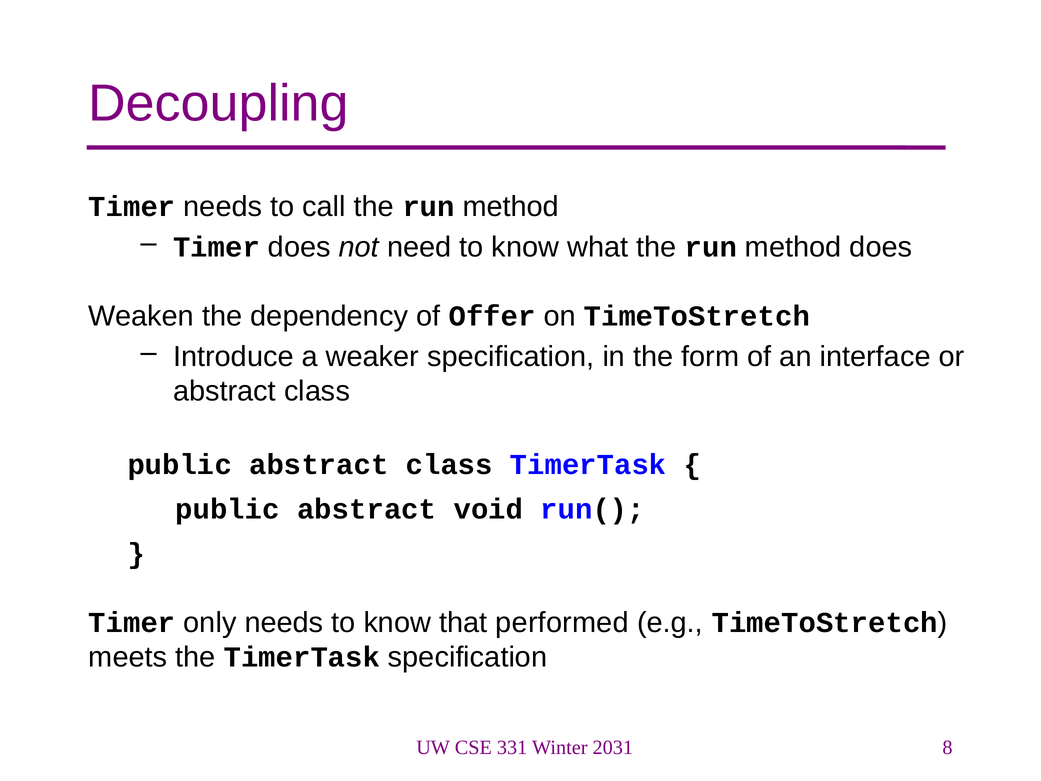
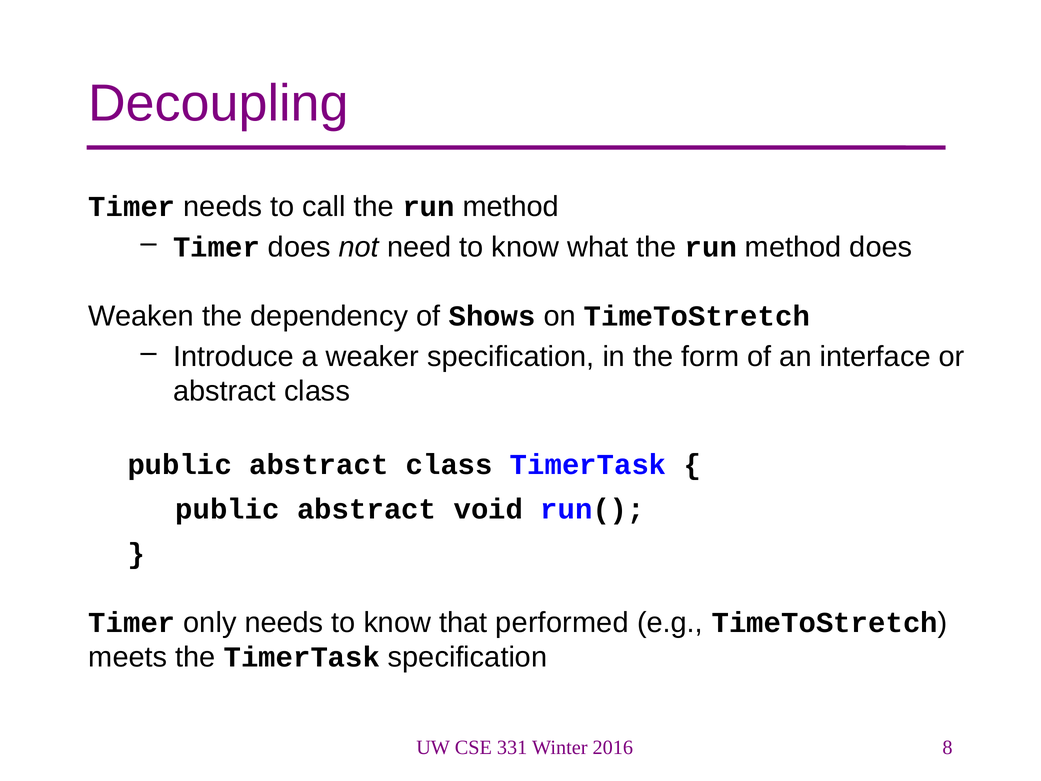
Offer: Offer -> Shows
2031: 2031 -> 2016
